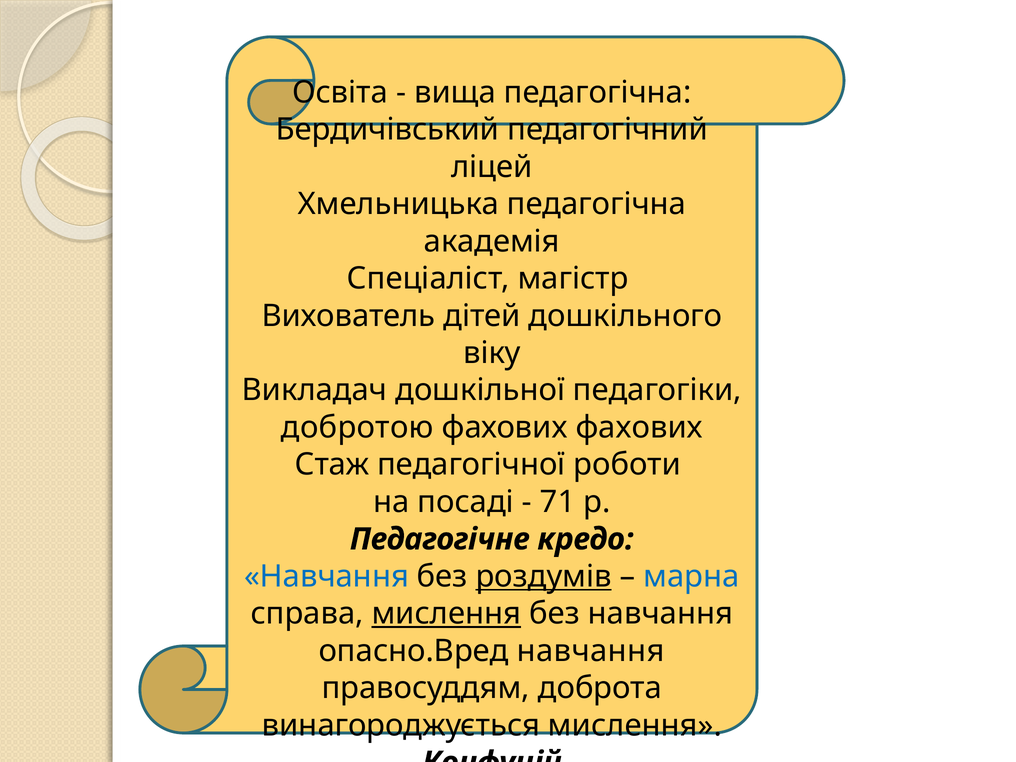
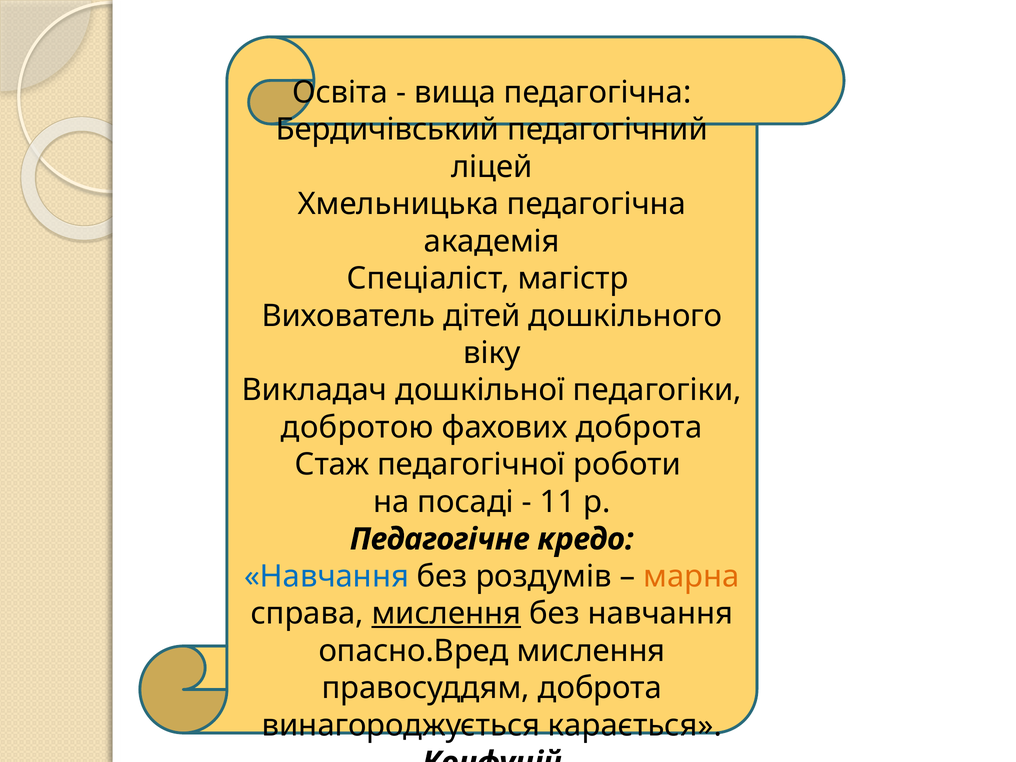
фахових фахових: фахових -> доброта
71: 71 -> 11
роздумів underline: present -> none
марна colour: blue -> orange
опасно.Вред навчання: навчання -> мислення
винагороджується мислення: мислення -> карається
